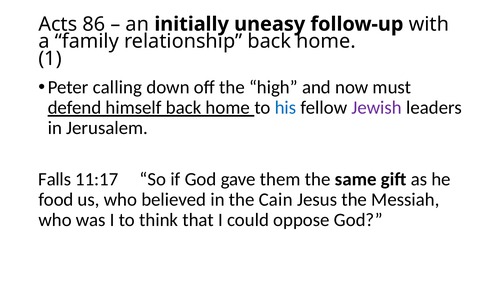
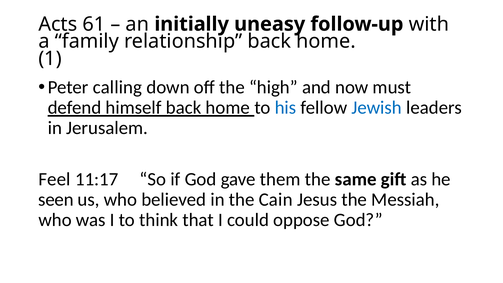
86: 86 -> 61
Jewish colour: purple -> blue
Falls: Falls -> Feel
food: food -> seen
